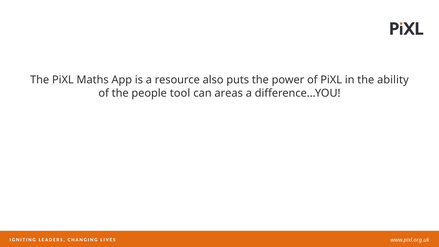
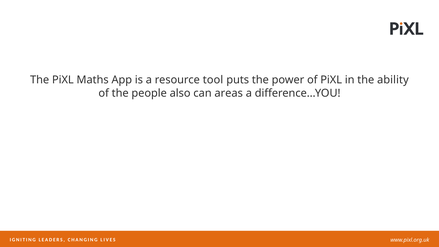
also: also -> tool
tool: tool -> also
